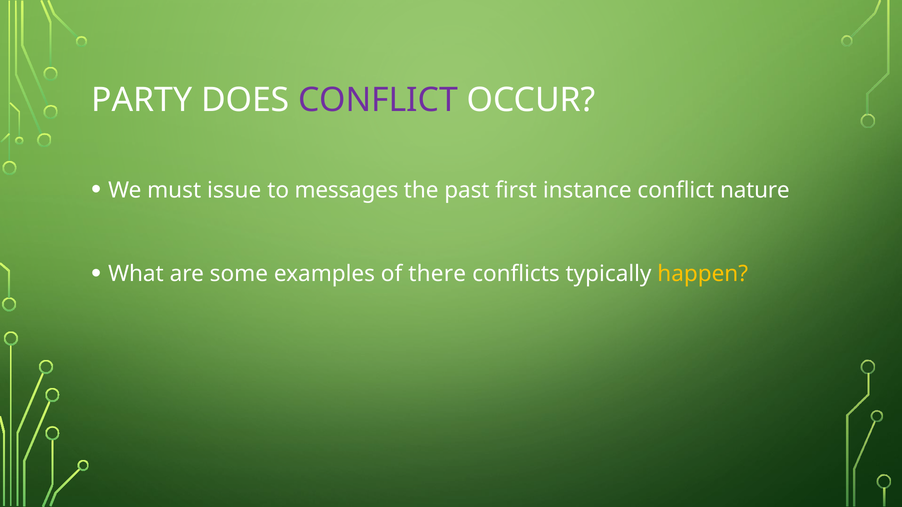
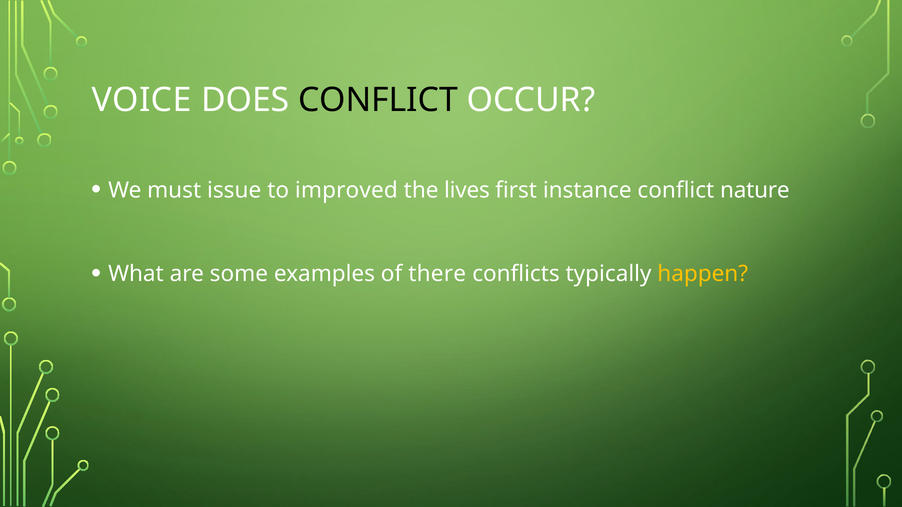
PARTY: PARTY -> VOICE
CONFLICT at (378, 100) colour: purple -> black
messages: messages -> improved
past: past -> lives
